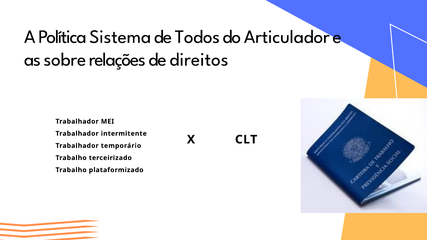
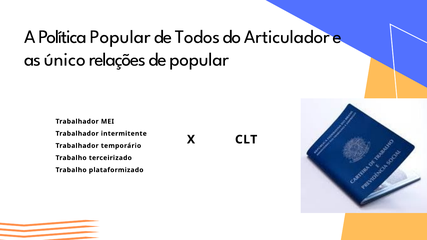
Política Sistema: Sistema -> Popular
sobre: sobre -> único
de direitos: direitos -> popular
